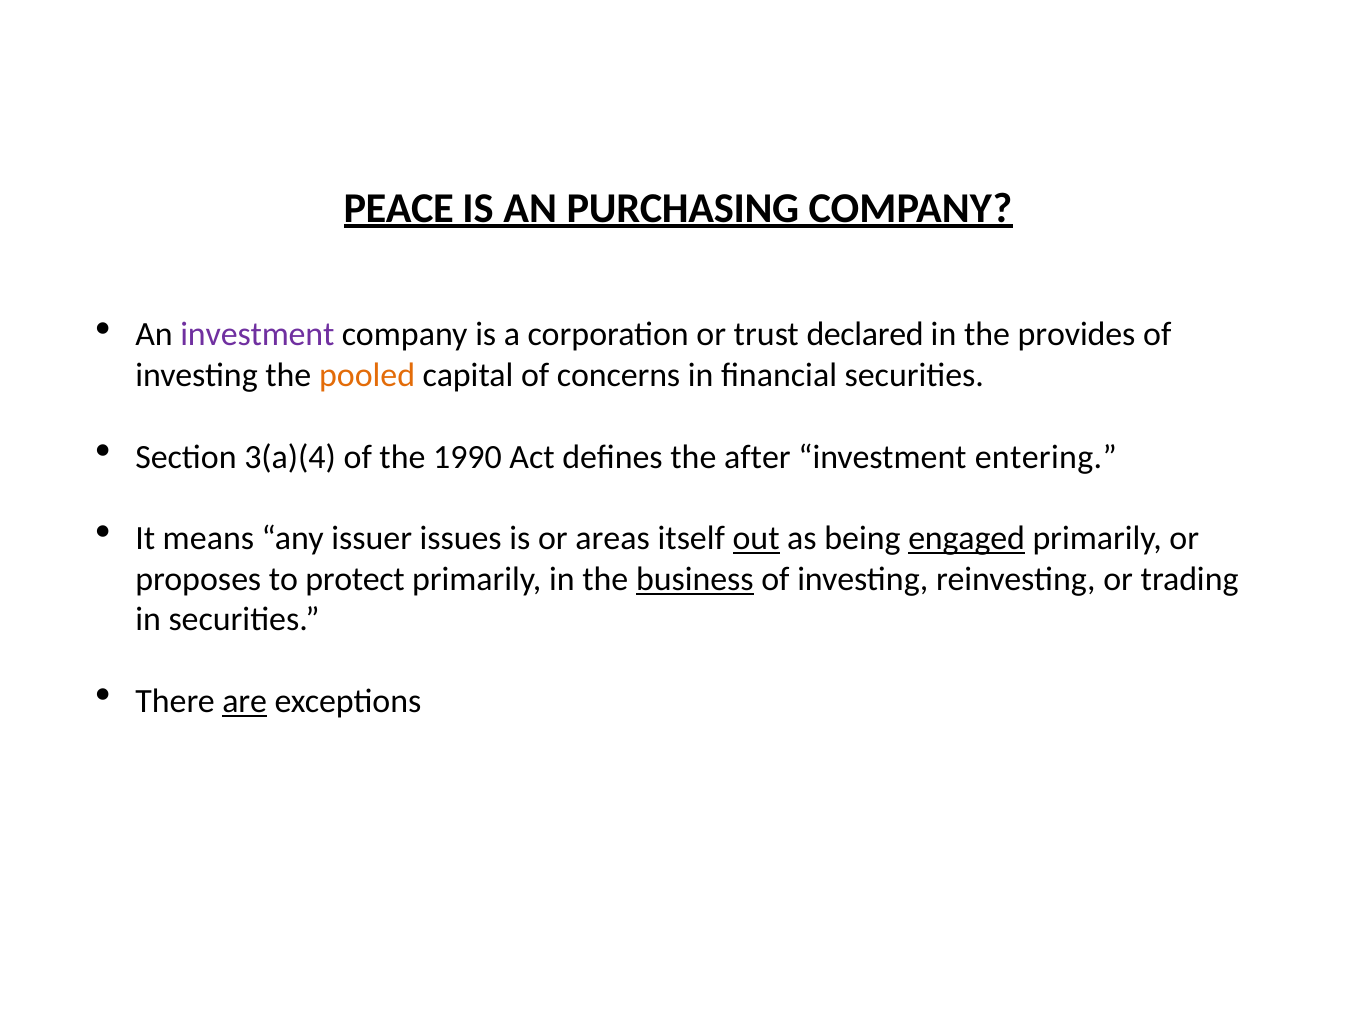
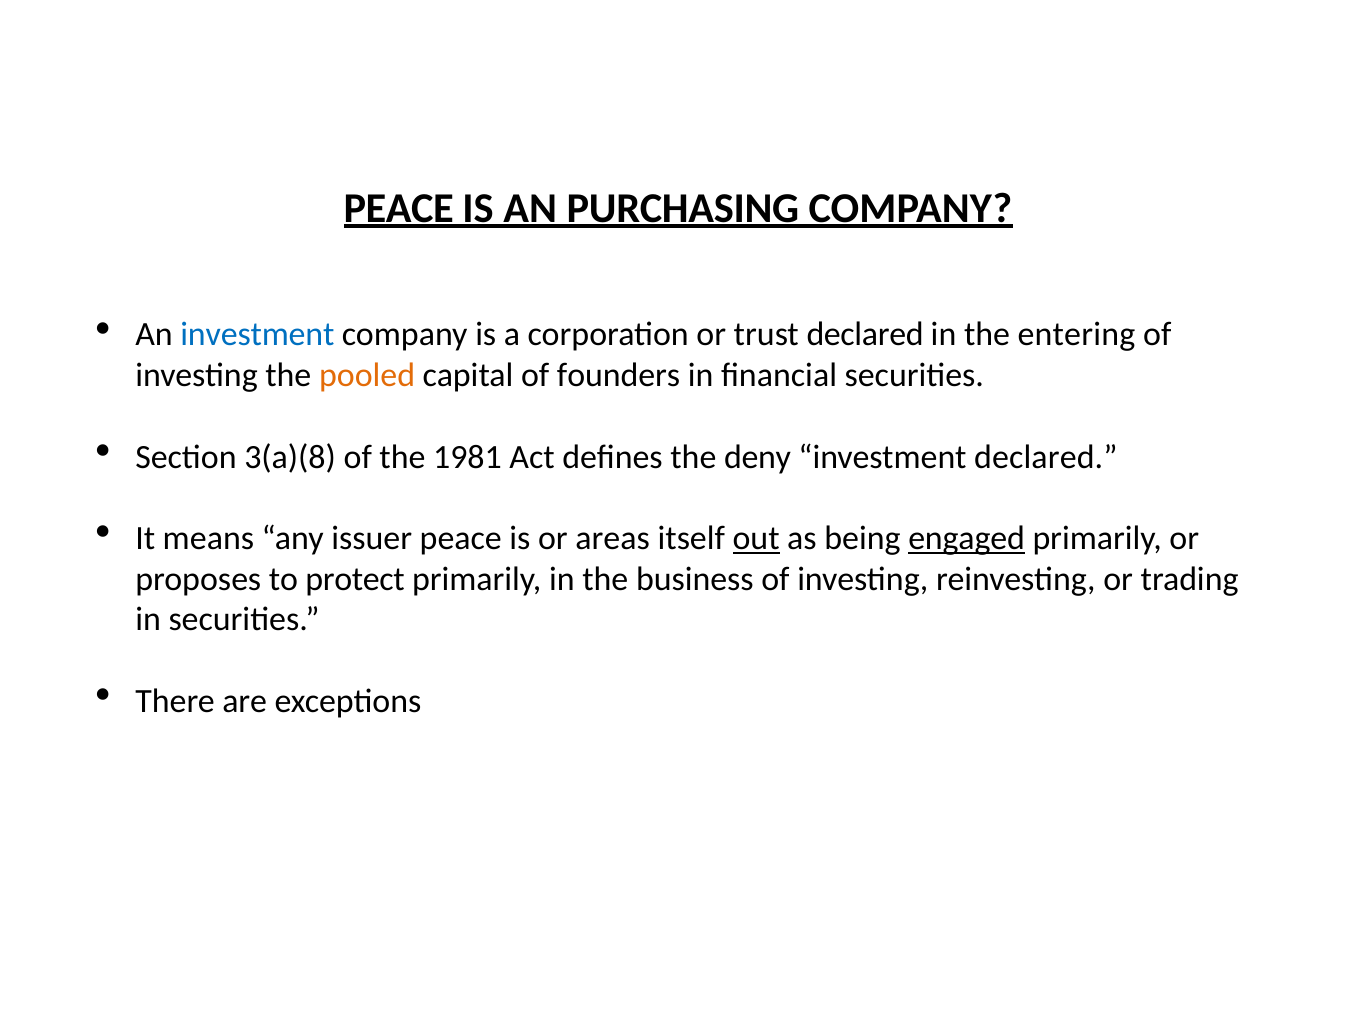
investment at (257, 335) colour: purple -> blue
provides: provides -> entering
concerns: concerns -> founders
3(a)(4: 3(a)(4 -> 3(a)(8
1990: 1990 -> 1981
after: after -> deny
investment entering: entering -> declared
issuer issues: issues -> peace
business underline: present -> none
are underline: present -> none
